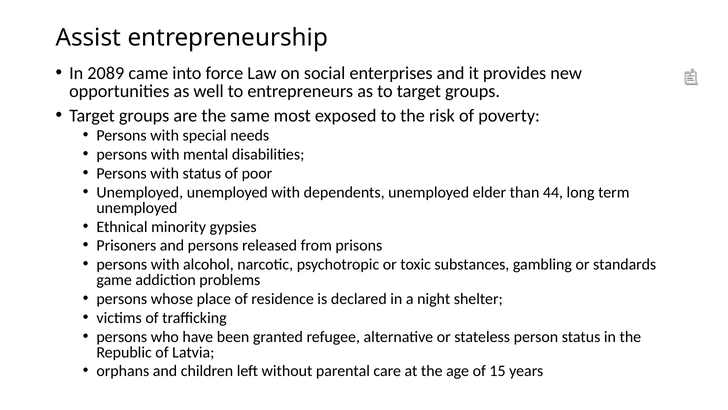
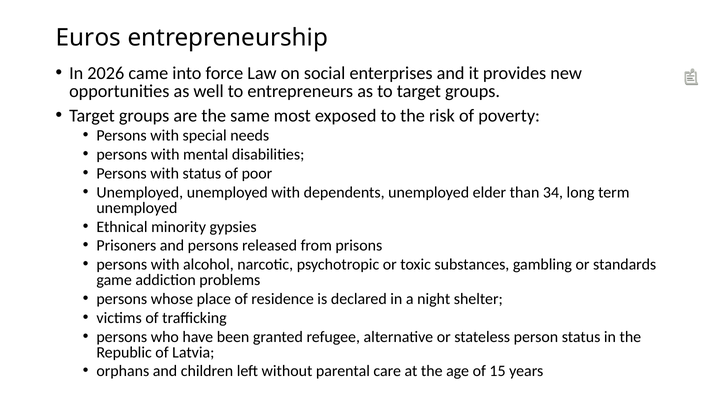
Assist: Assist -> Euros
2089: 2089 -> 2026
44: 44 -> 34
